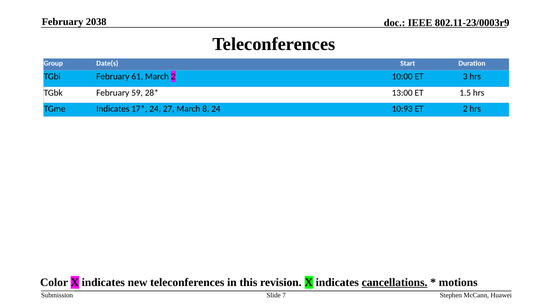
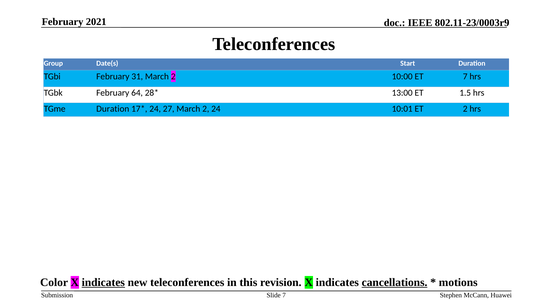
2038: 2038 -> 2021
61: 61 -> 31
ET 3: 3 -> 7
59: 59 -> 64
TGme Indicates: Indicates -> Duration
27 March 8: 8 -> 2
10:93: 10:93 -> 10:01
indicates at (103, 283) underline: none -> present
